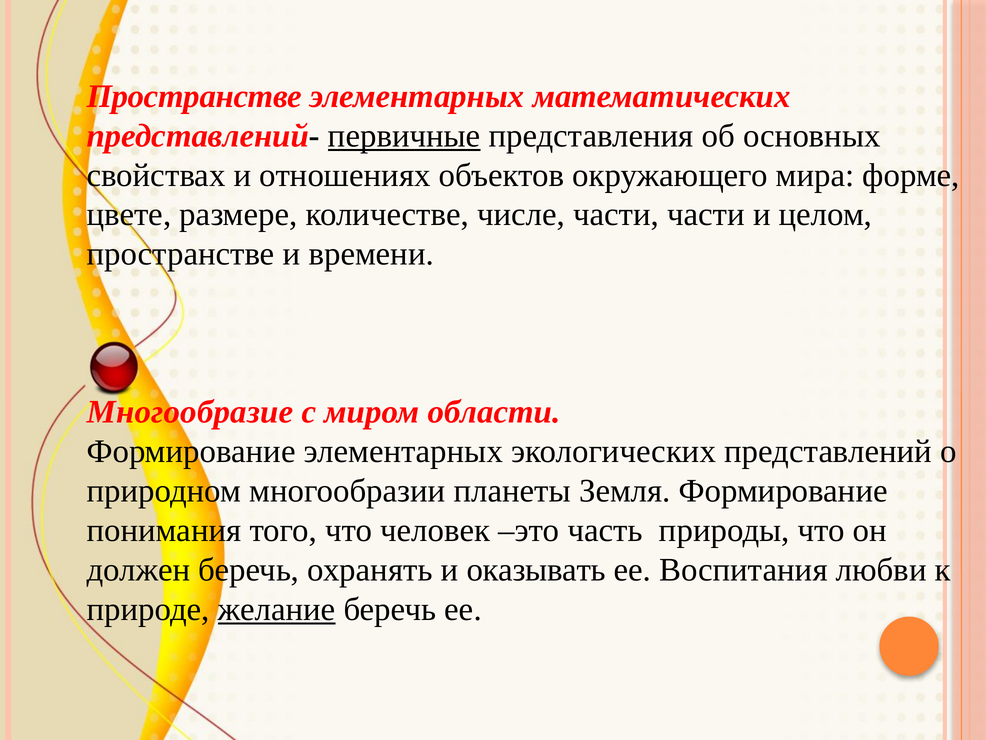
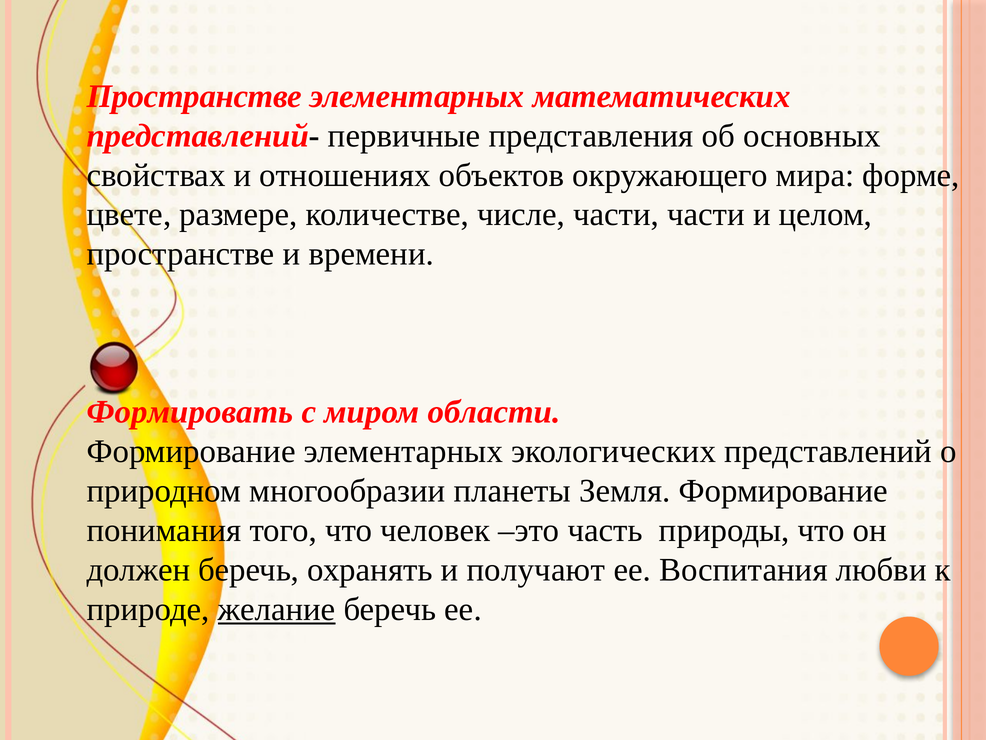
первичные underline: present -> none
Многообразие: Многообразие -> Формировать
оказывать: оказывать -> получают
